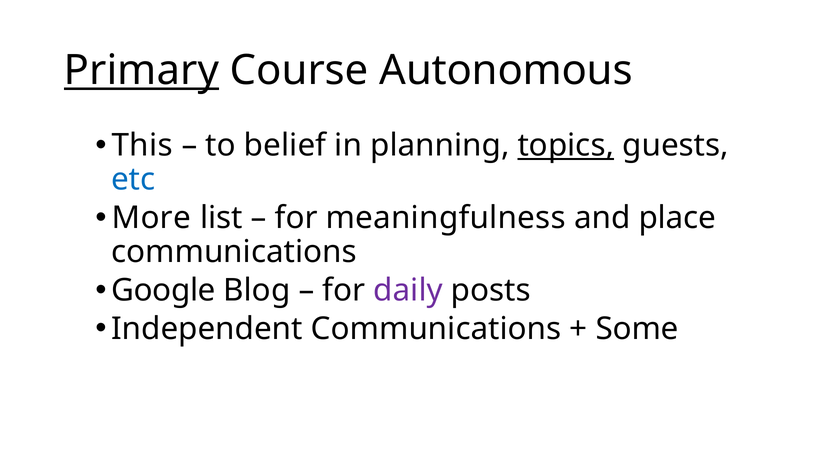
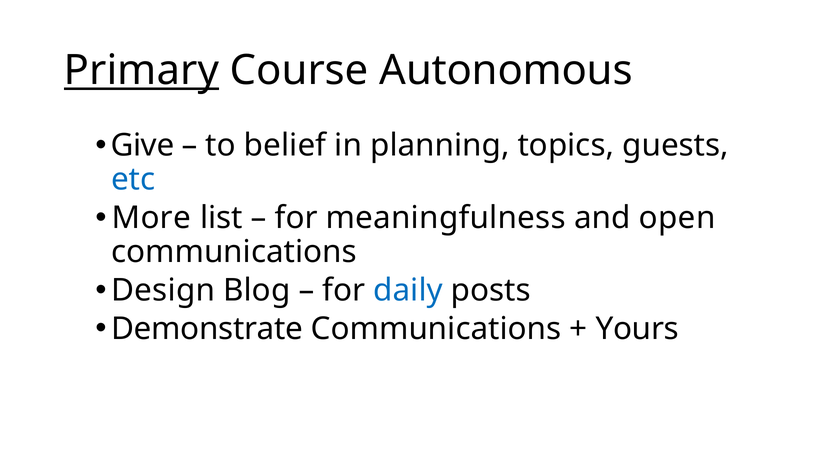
This: This -> Give
topics underline: present -> none
place: place -> open
Google: Google -> Design
daily colour: purple -> blue
Independent: Independent -> Demonstrate
Some: Some -> Yours
